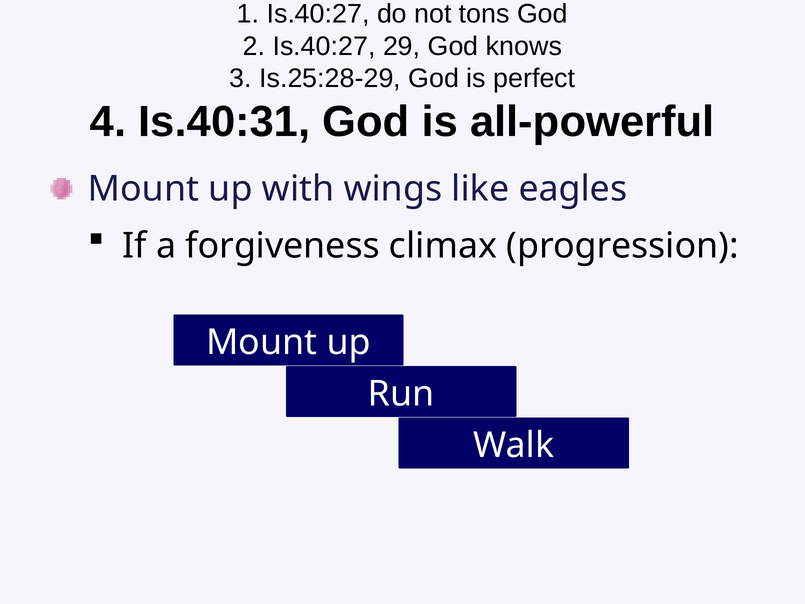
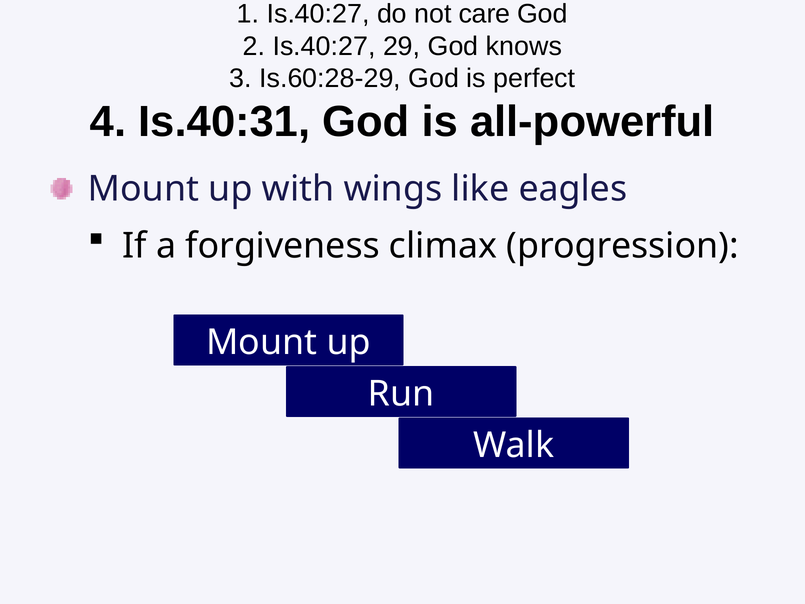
tons: tons -> care
Is.25:28-29: Is.25:28-29 -> Is.60:28-29
